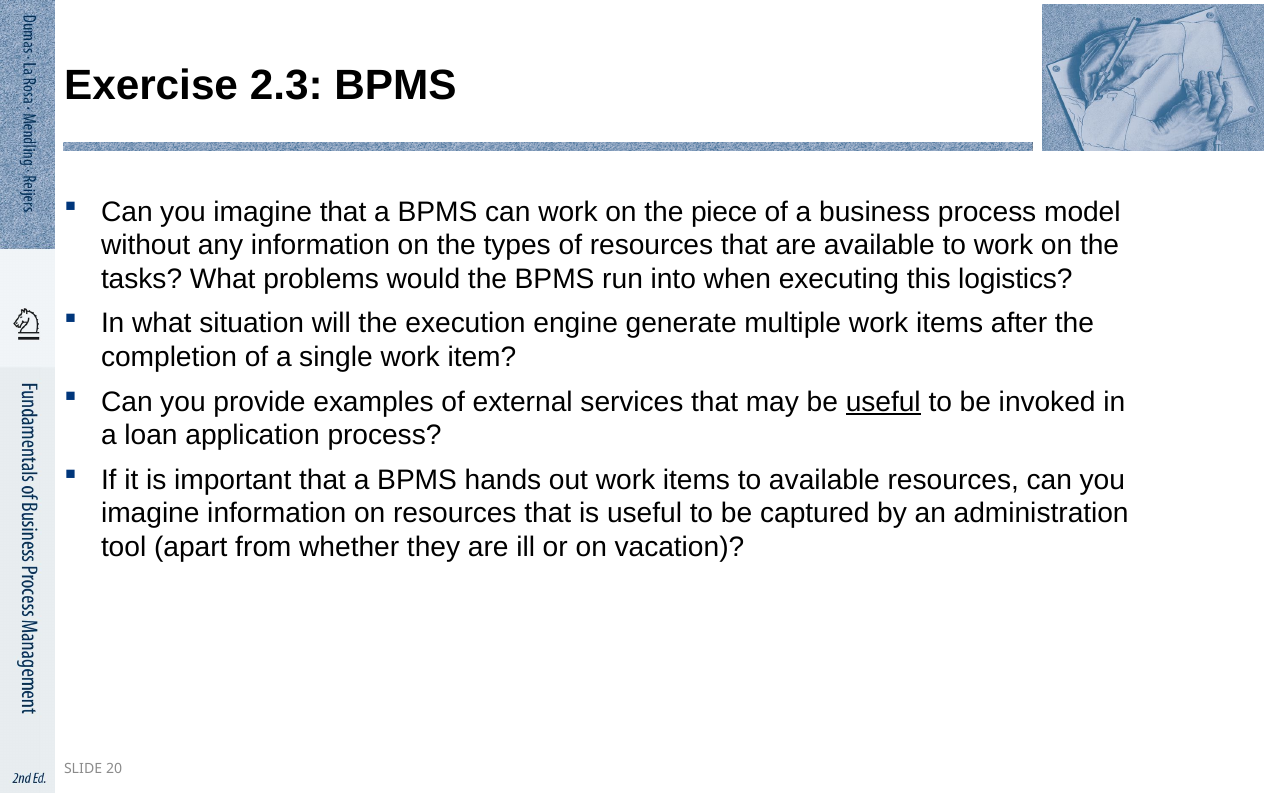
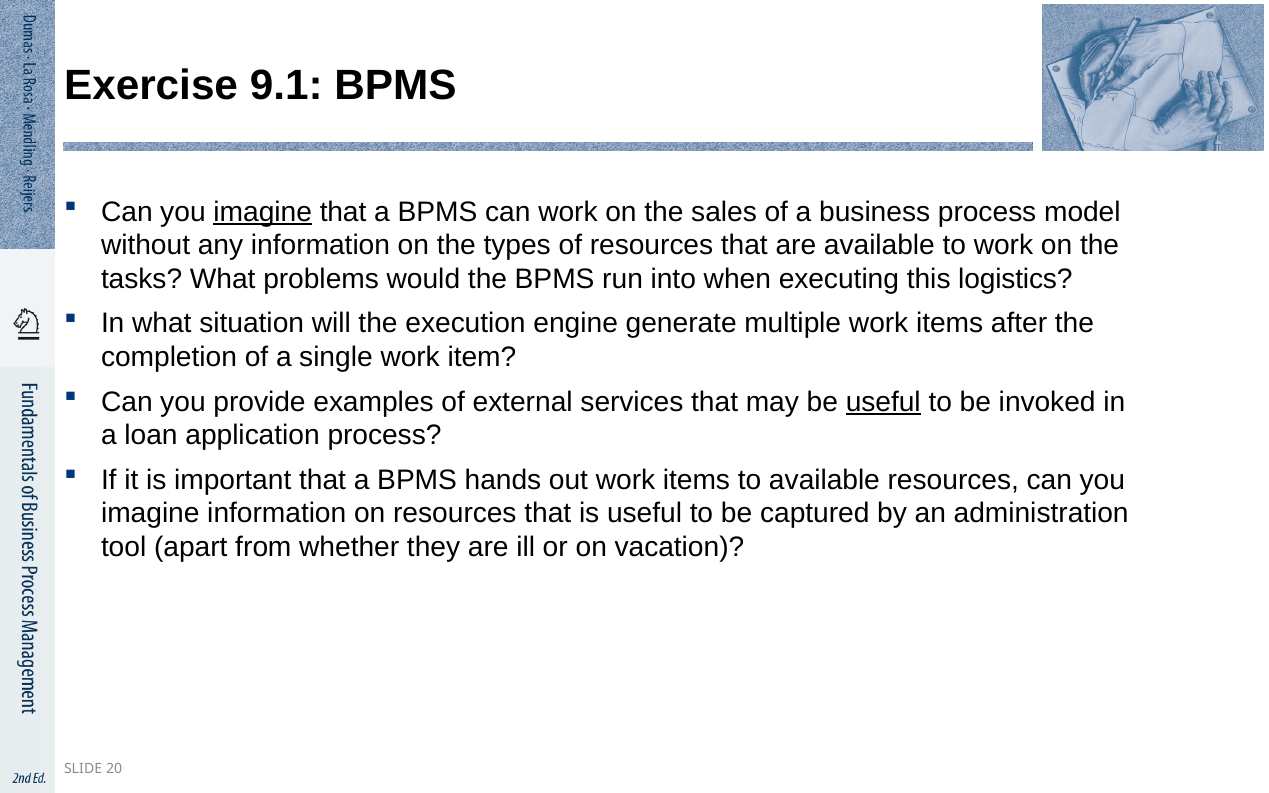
2.3: 2.3 -> 9.1
imagine at (263, 212) underline: none -> present
piece: piece -> sales
